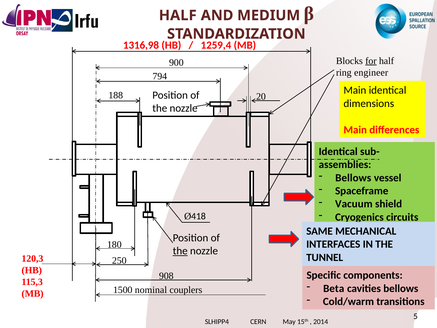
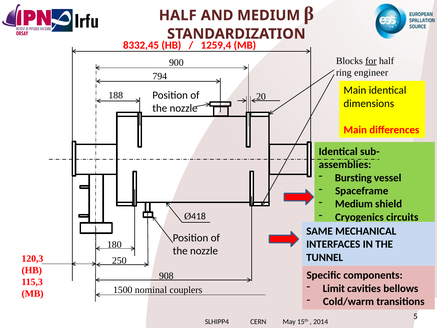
1316,98: 1316,98 -> 8332,45
Bellows at (353, 178): Bellows -> Bursting
Vacuum at (354, 204): Vacuum -> Medium
the at (180, 251) underline: present -> none
Beta: Beta -> Limit
